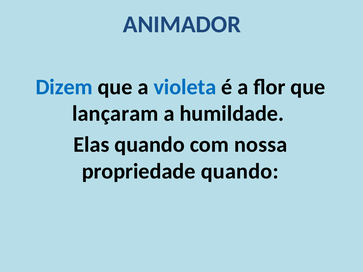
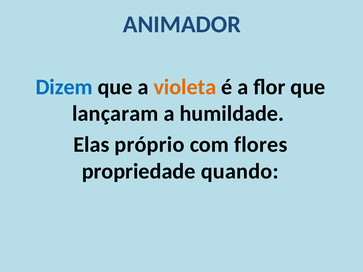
violeta colour: blue -> orange
Elas quando: quando -> próprio
nossa: nossa -> flores
